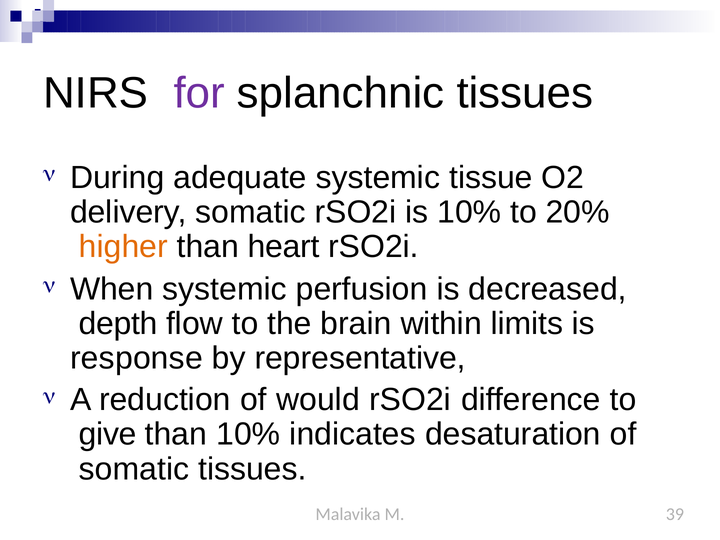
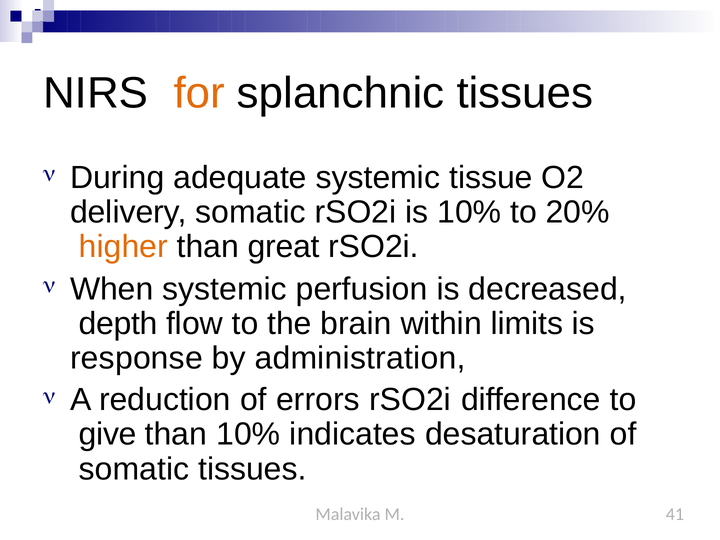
for colour: purple -> orange
heart: heart -> great
representative: representative -> administration
would: would -> errors
39: 39 -> 41
